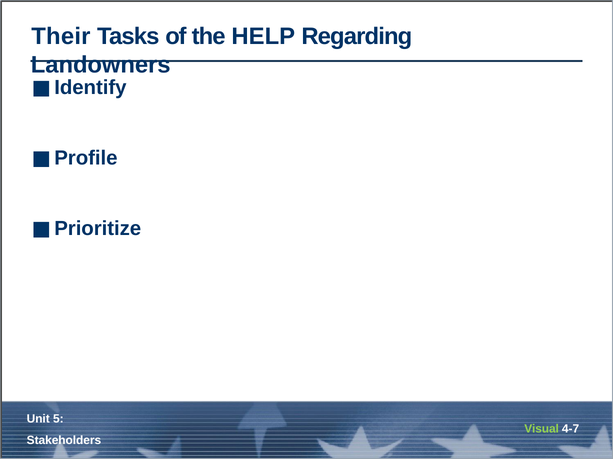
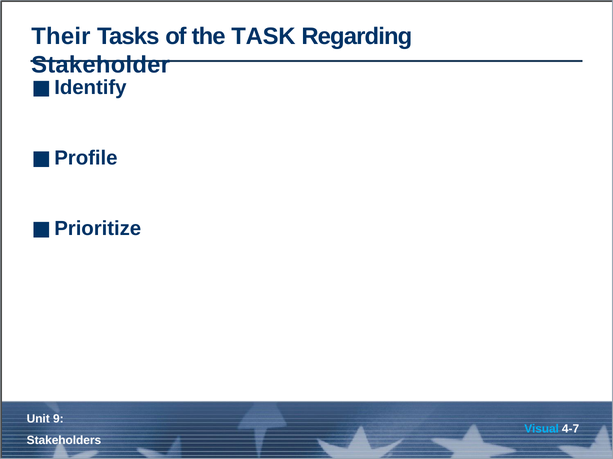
HELP: HELP -> TASK
Landowners: Landowners -> Stakeholder
5: 5 -> 9
Visual colour: light green -> light blue
